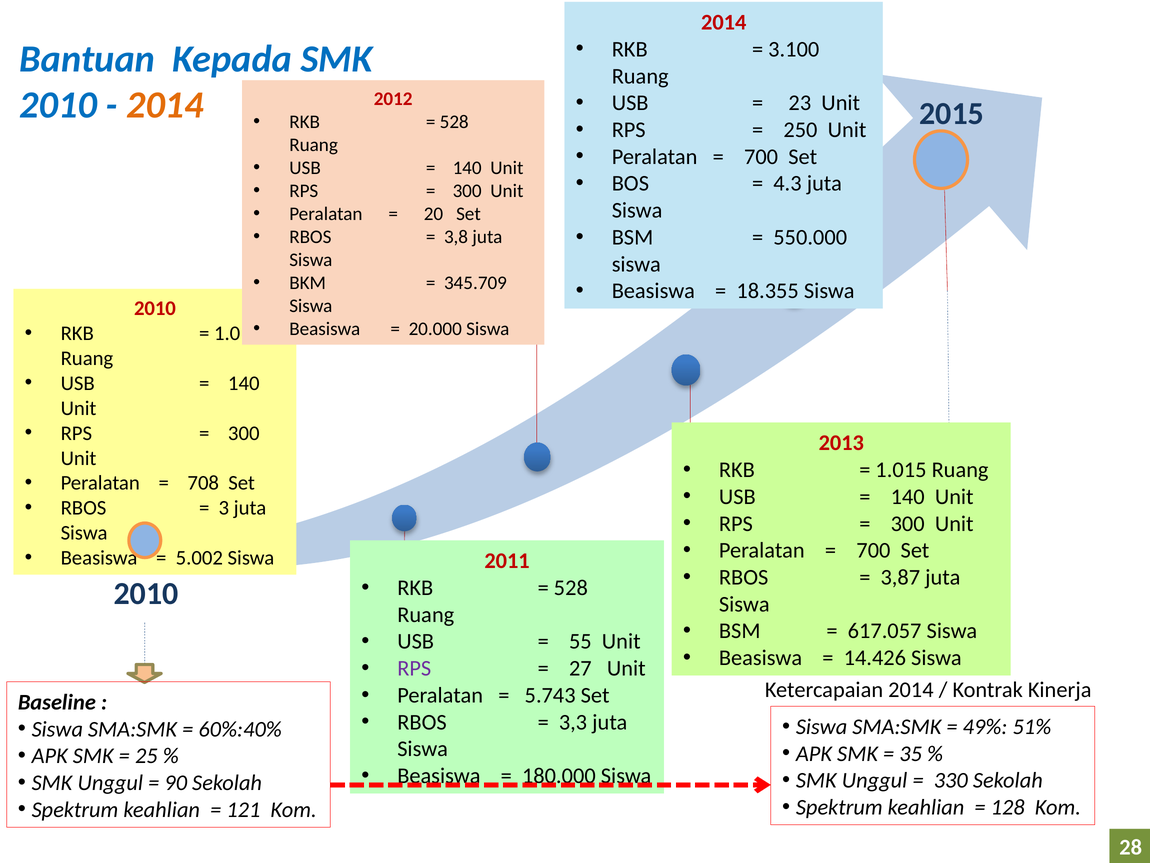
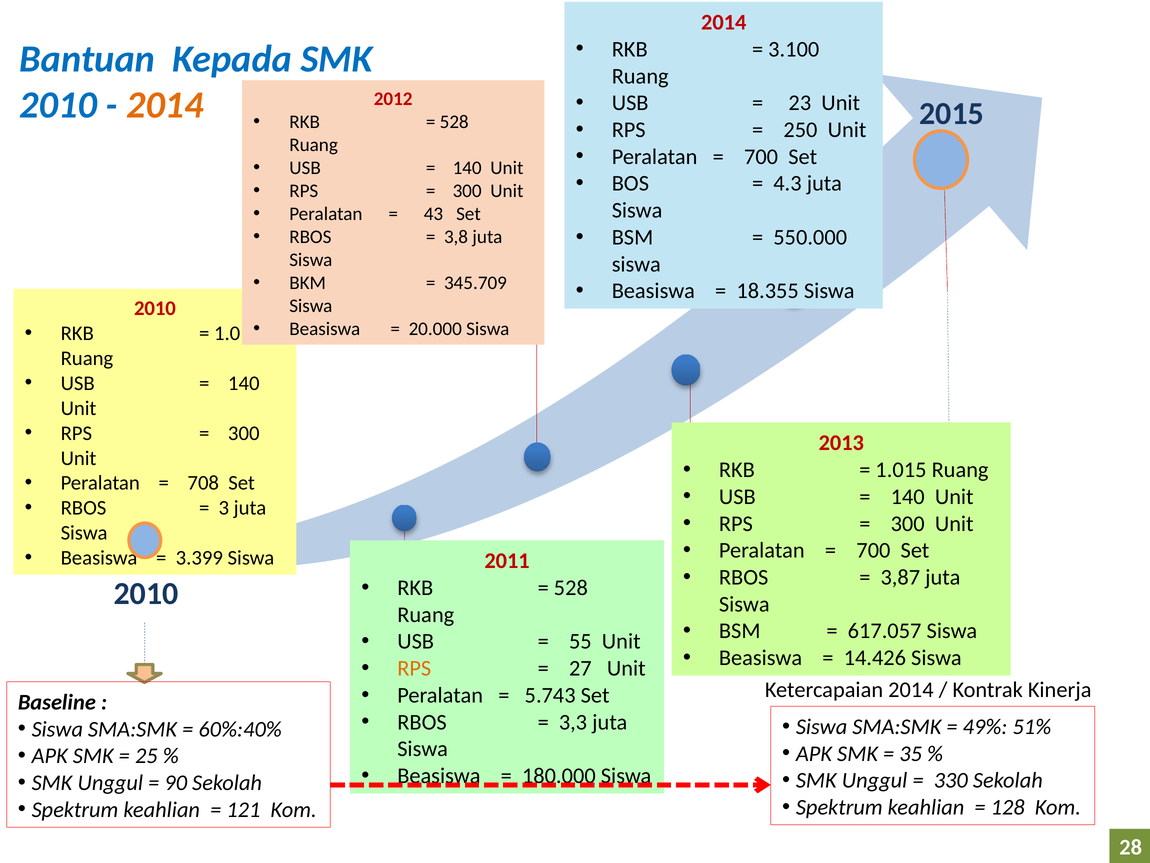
20: 20 -> 43
5.002: 5.002 -> 3.399
RPS at (414, 668) colour: purple -> orange
